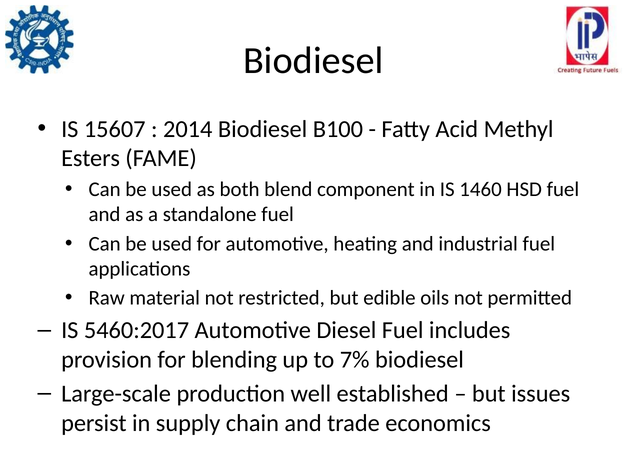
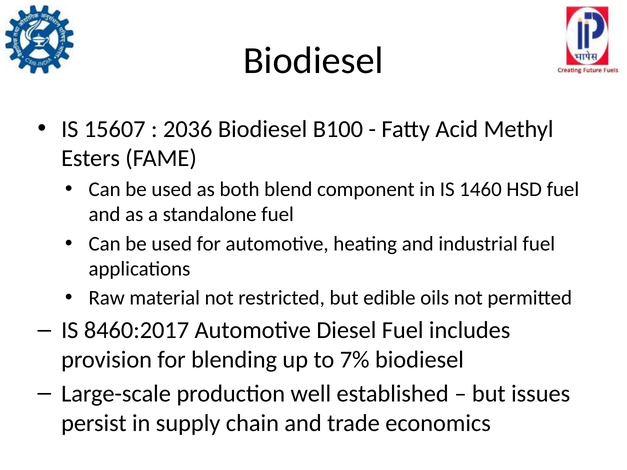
2014: 2014 -> 2036
5460:2017: 5460:2017 -> 8460:2017
